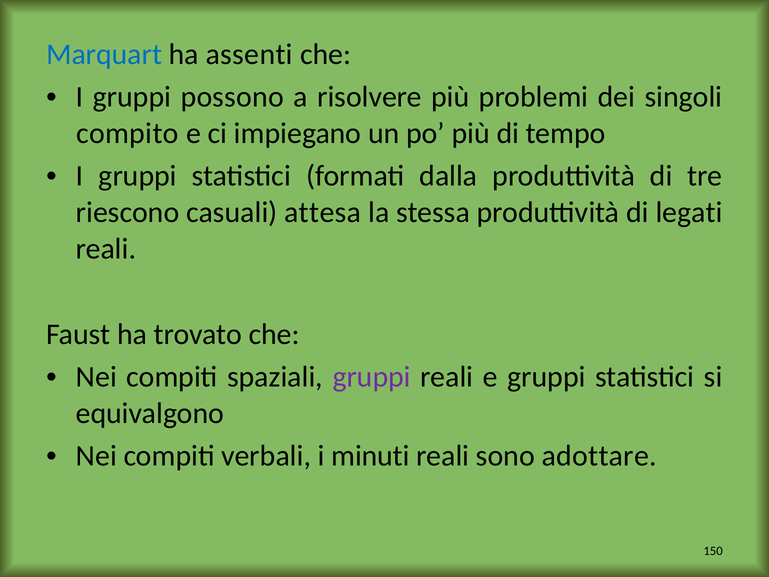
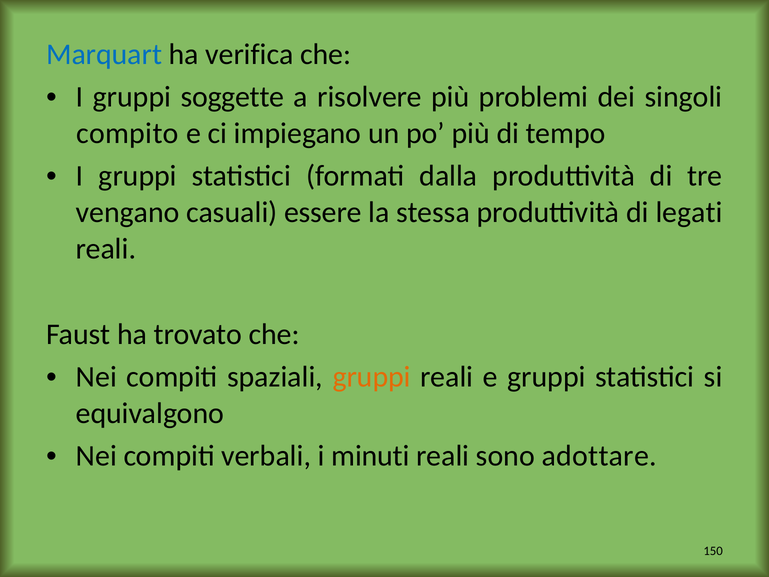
assenti: assenti -> verifica
possono: possono -> soggette
riescono: riescono -> vengano
attesa: attesa -> essere
gruppi at (372, 377) colour: purple -> orange
